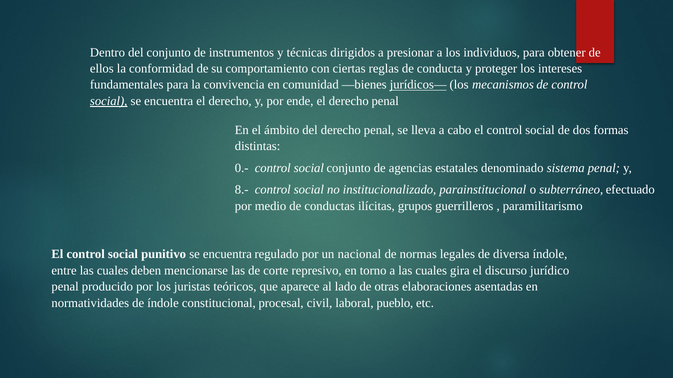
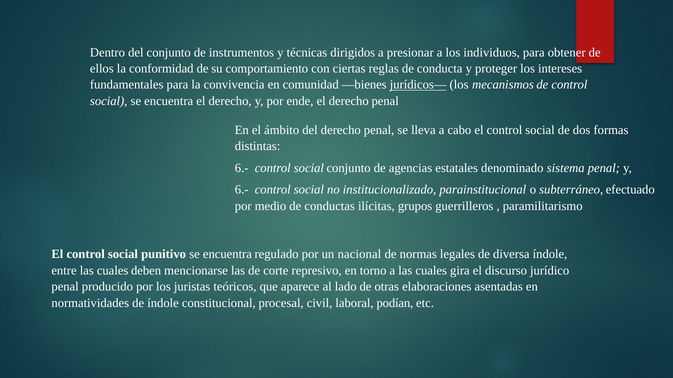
social at (109, 101) underline: present -> none
0.- at (242, 168): 0.- -> 6.-
8.- at (242, 190): 8.- -> 6.-
pueblo: pueblo -> podían
